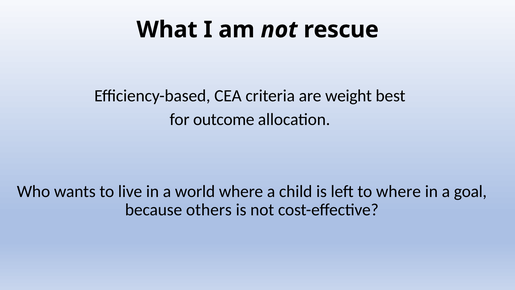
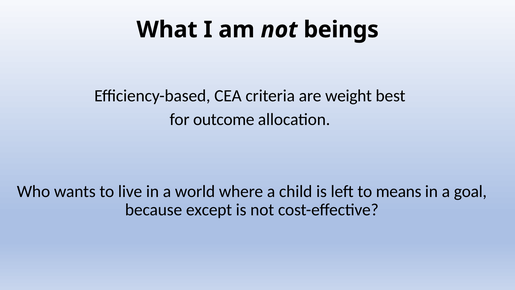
rescue: rescue -> beings
to where: where -> means
others: others -> except
